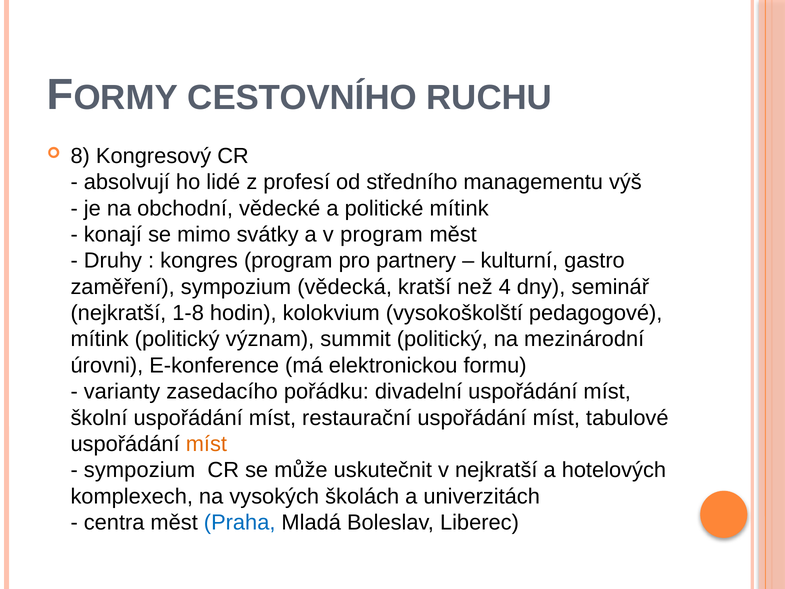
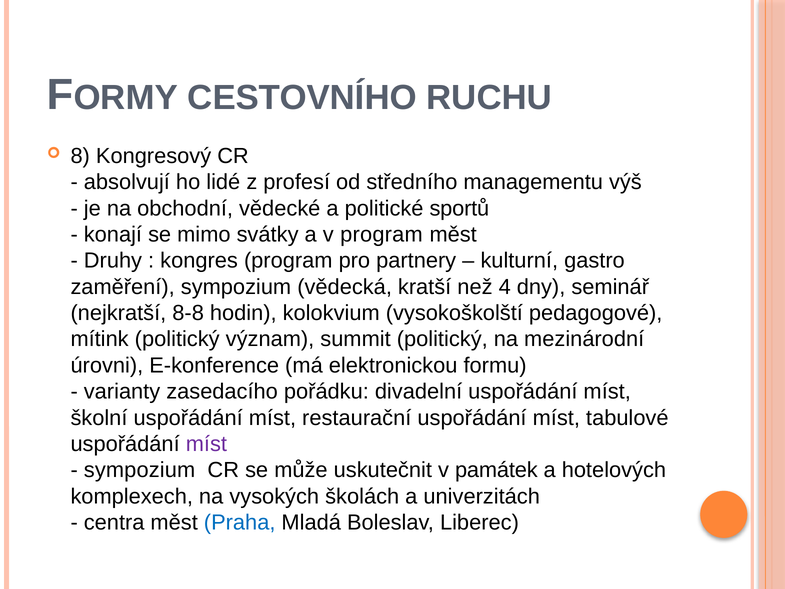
politické mítink: mítink -> sportů
1-8: 1-8 -> 8-8
míst at (206, 444) colour: orange -> purple
v nejkratší: nejkratší -> památek
